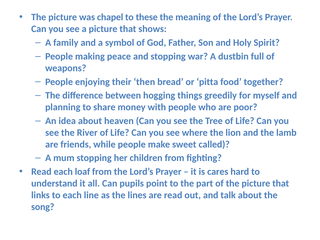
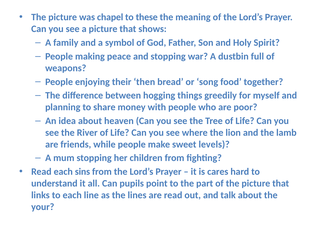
pitta: pitta -> song
called: called -> levels
loaf: loaf -> sins
song: song -> your
